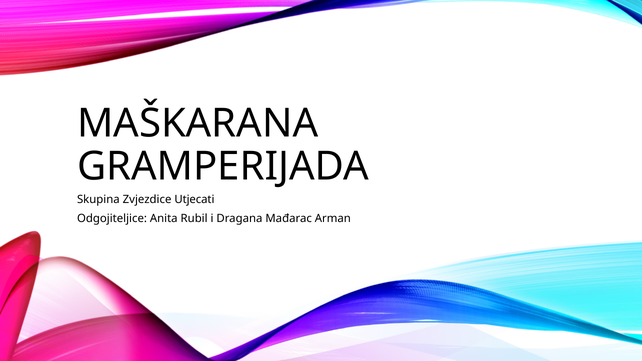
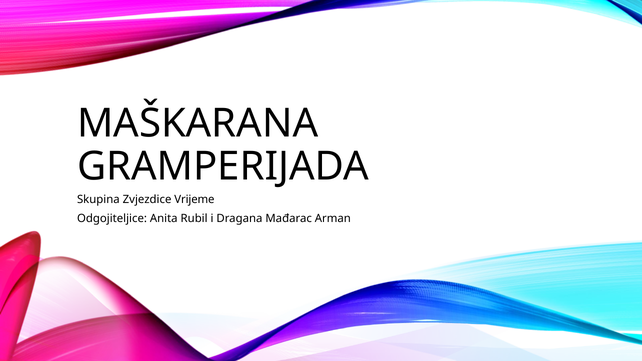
Utjecati: Utjecati -> Vrijeme
